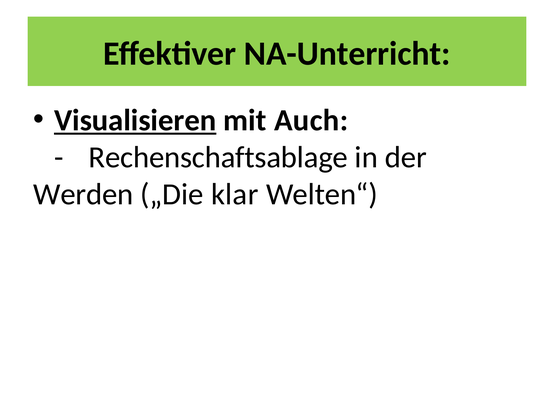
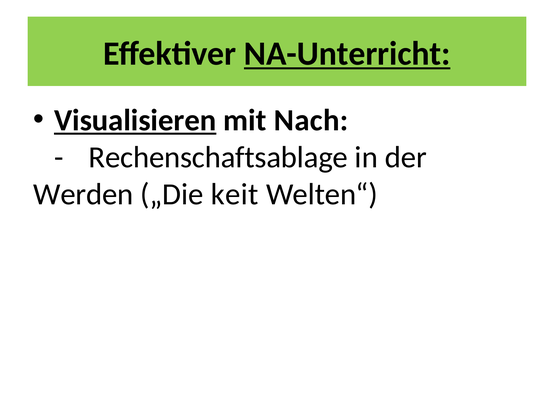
NA-Unterricht underline: none -> present
Auch: Auch -> Nach
klar: klar -> keit
